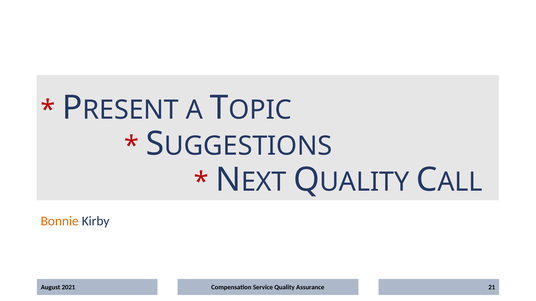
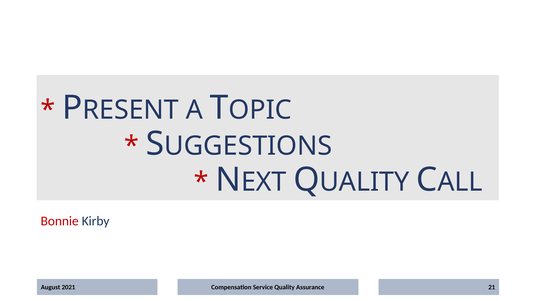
Bonnie colour: orange -> red
